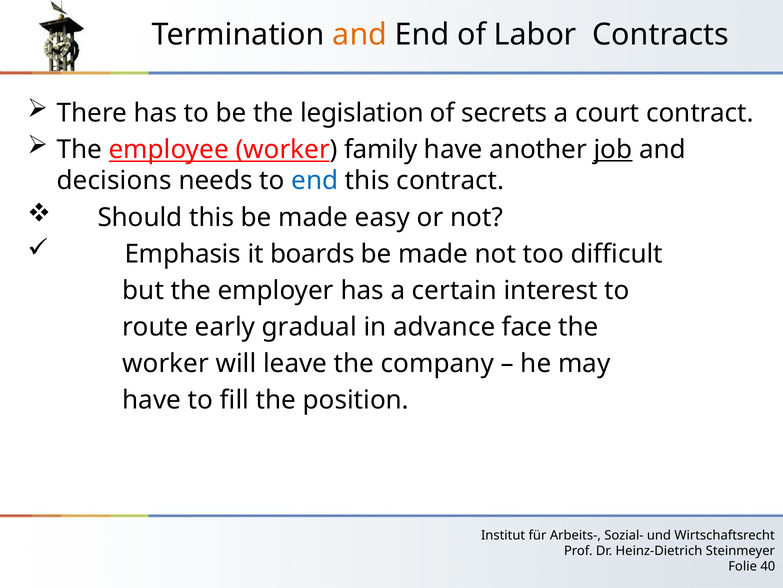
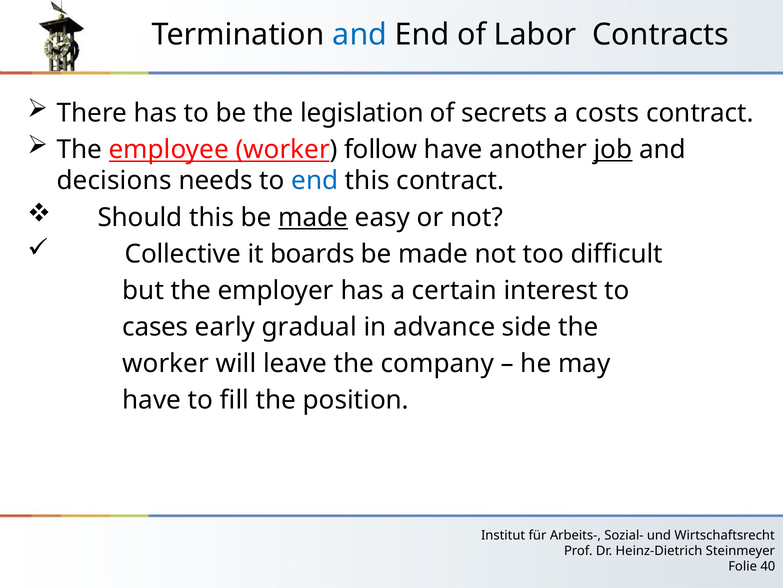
and at (360, 35) colour: orange -> blue
court: court -> costs
family: family -> follow
made at (313, 217) underline: none -> present
Emphasis: Emphasis -> Collective
route: route -> cases
face: face -> side
